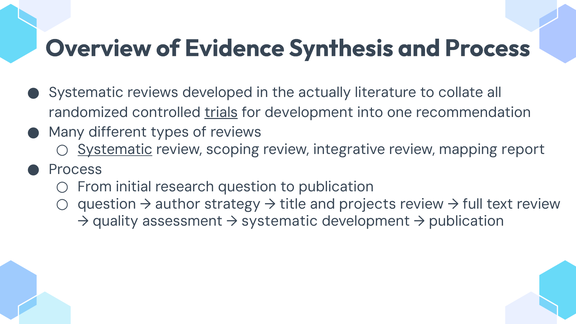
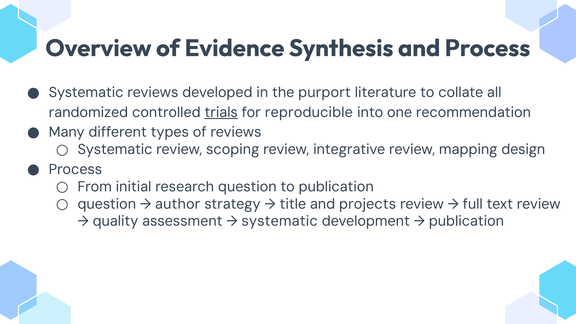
actually: actually -> purport
for development: development -> reproducible
Systematic at (115, 149) underline: present -> none
report: report -> design
